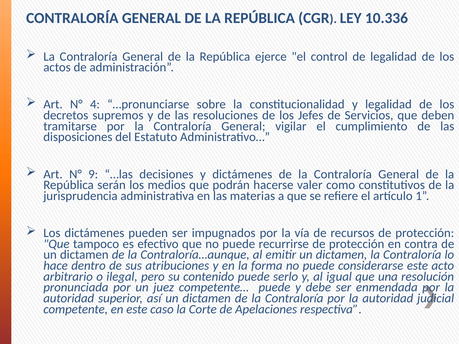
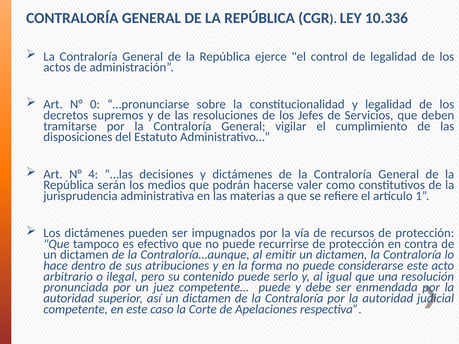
4: 4 -> 0
9: 9 -> 4
